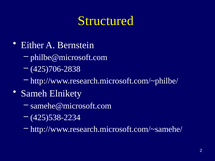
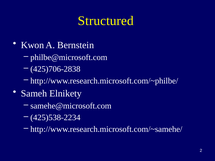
Either: Either -> Kwon
